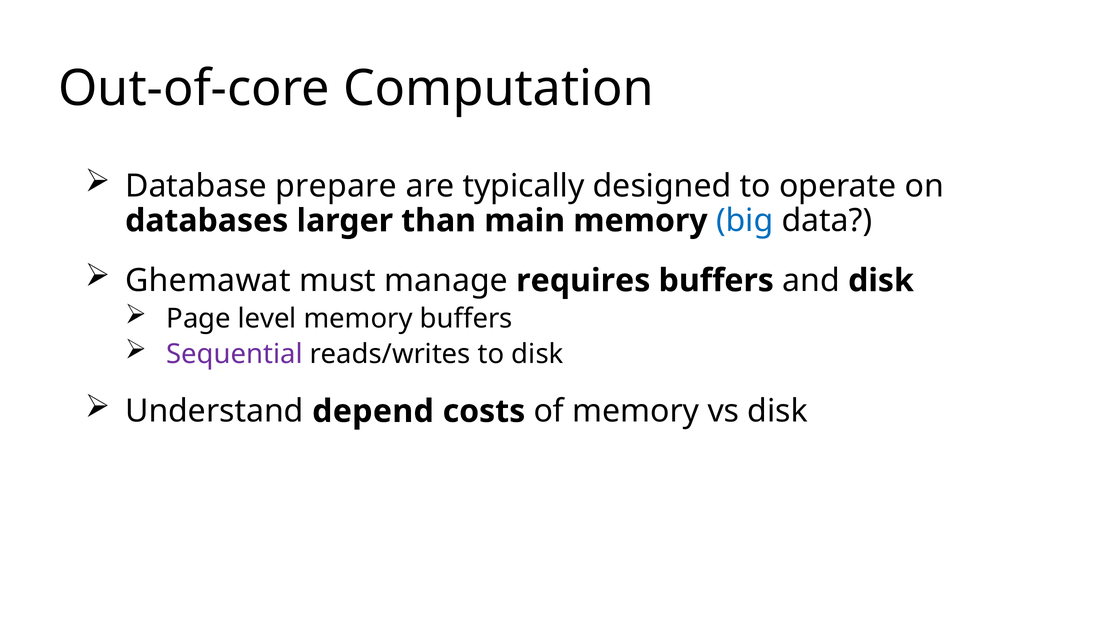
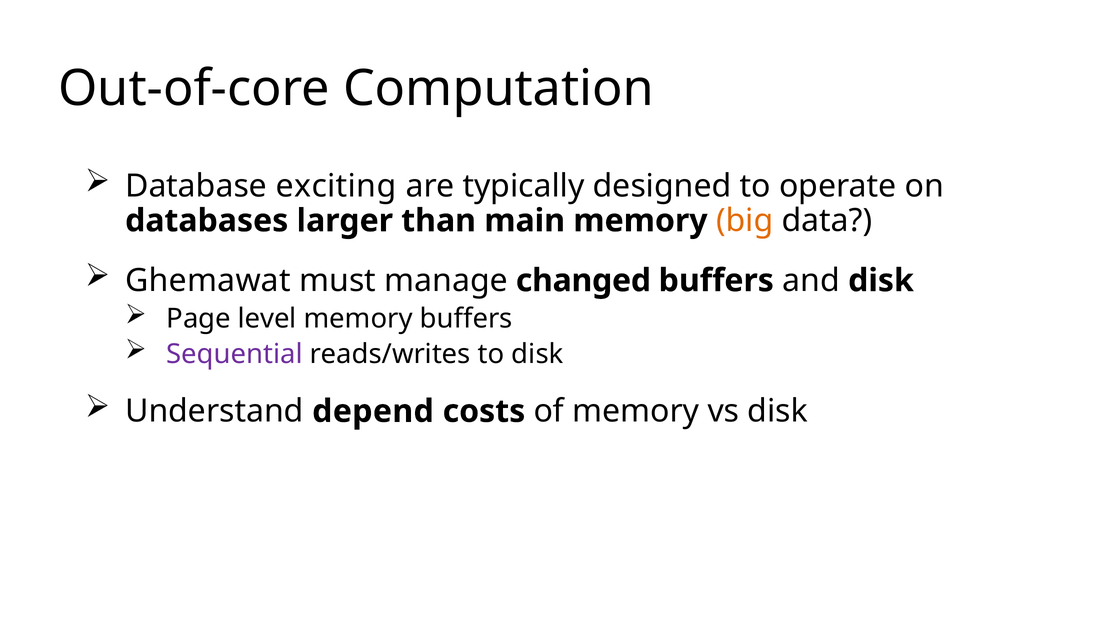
prepare: prepare -> exciting
big colour: blue -> orange
requires: requires -> changed
